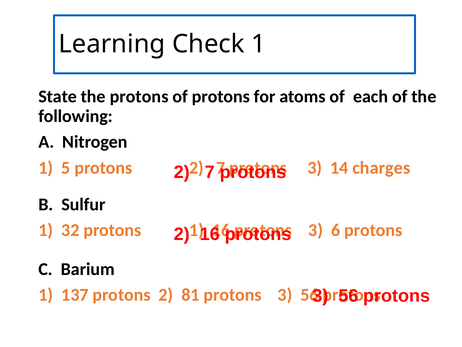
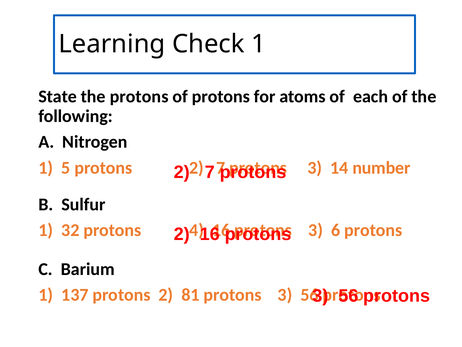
charges: charges -> number
protons 1: 1 -> 4
